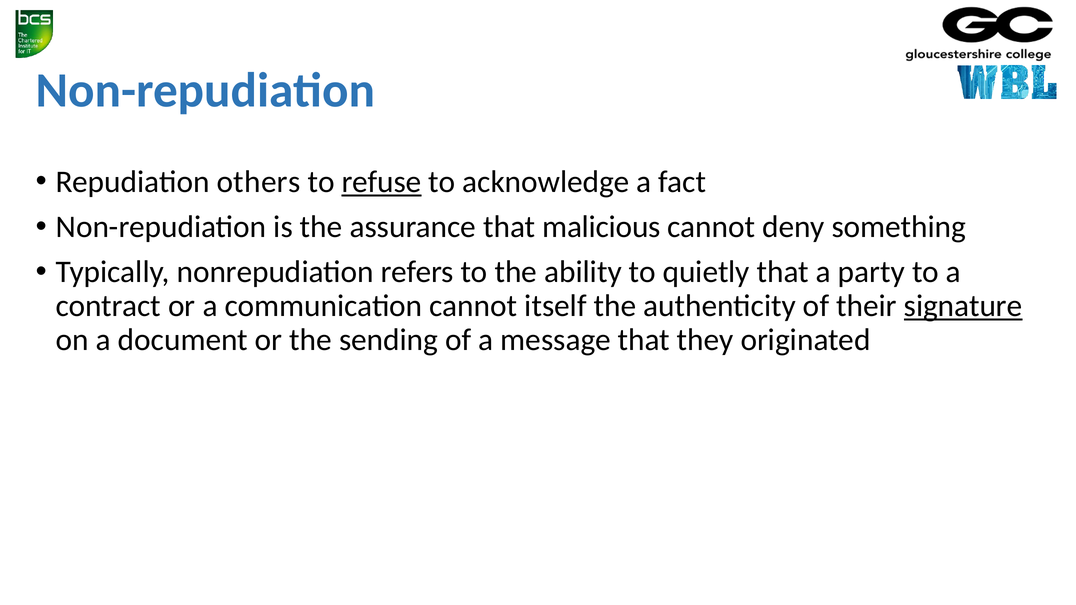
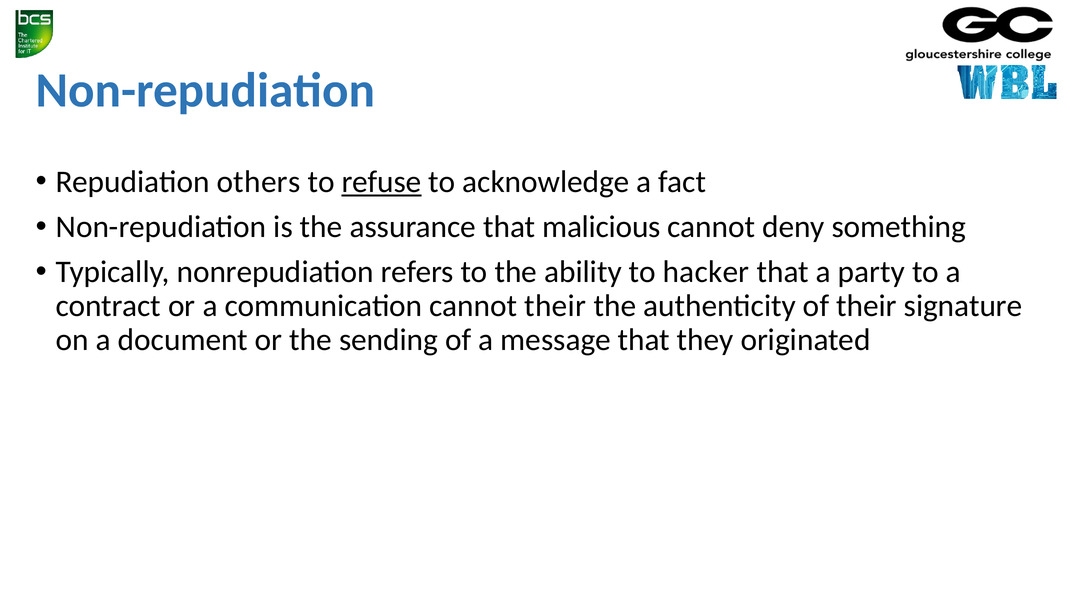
quietly: quietly -> hacker
cannot itself: itself -> their
signature underline: present -> none
